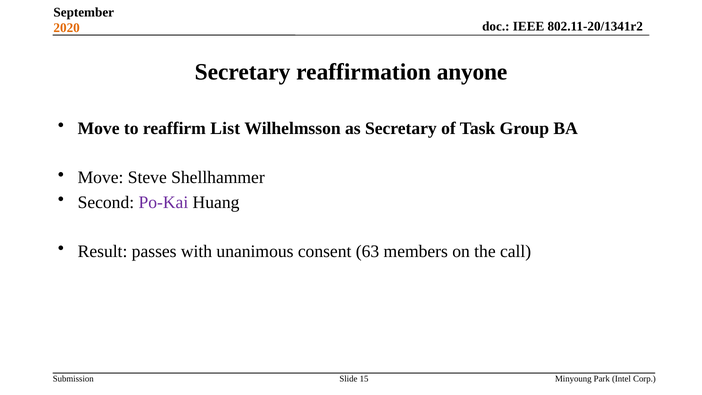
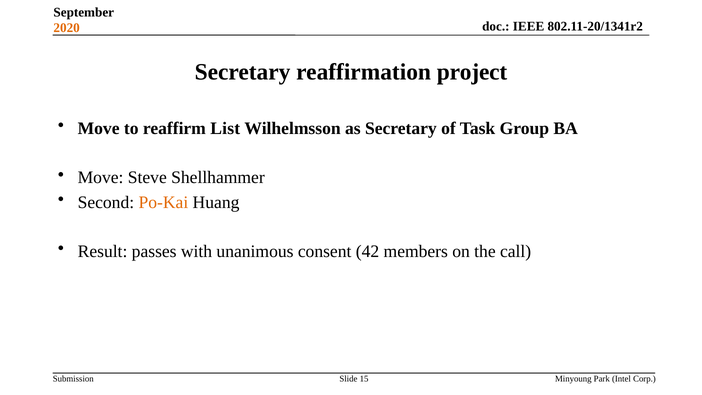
anyone: anyone -> project
Po-Kai colour: purple -> orange
63: 63 -> 42
